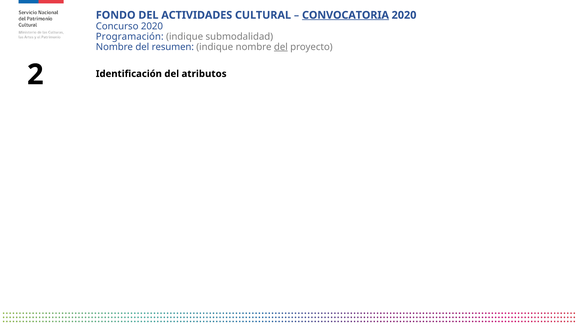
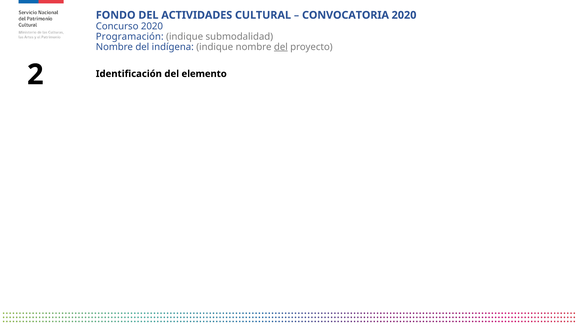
CONVOCATORIA underline: present -> none
resumen: resumen -> indígena
atributos: atributos -> elemento
